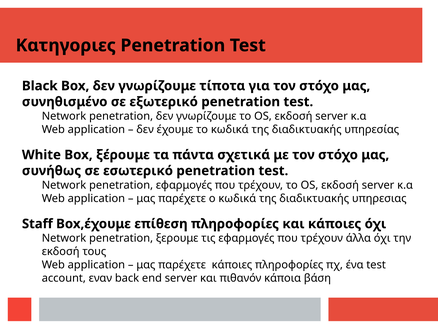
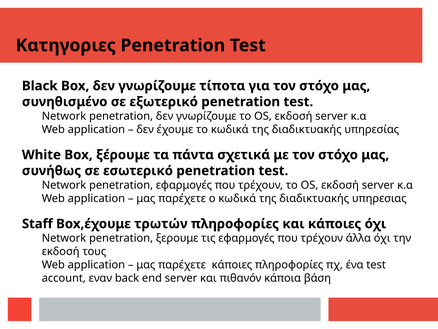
επίθεση: επίθεση -> τρωτών
